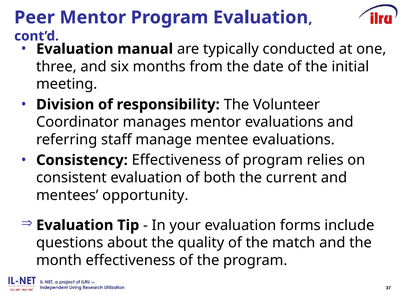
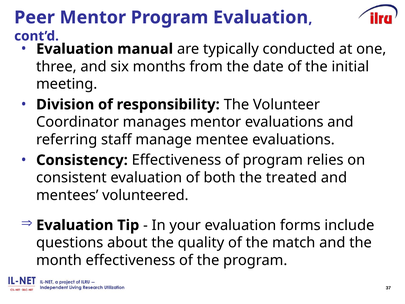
current: current -> treated
opportunity: opportunity -> volunteered
